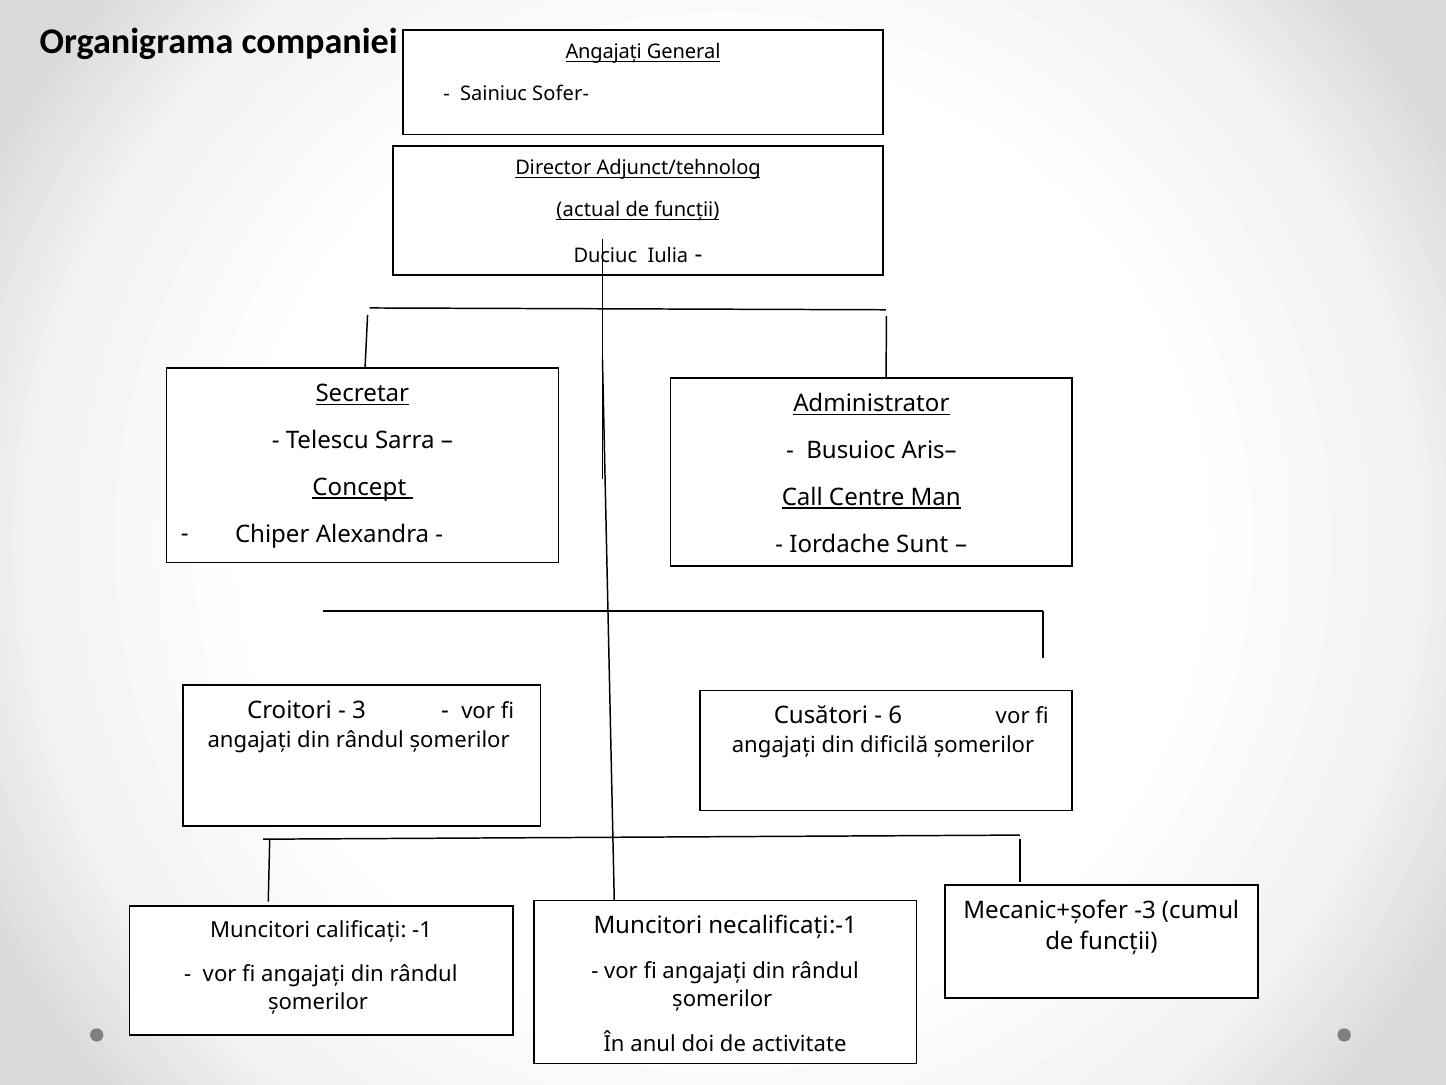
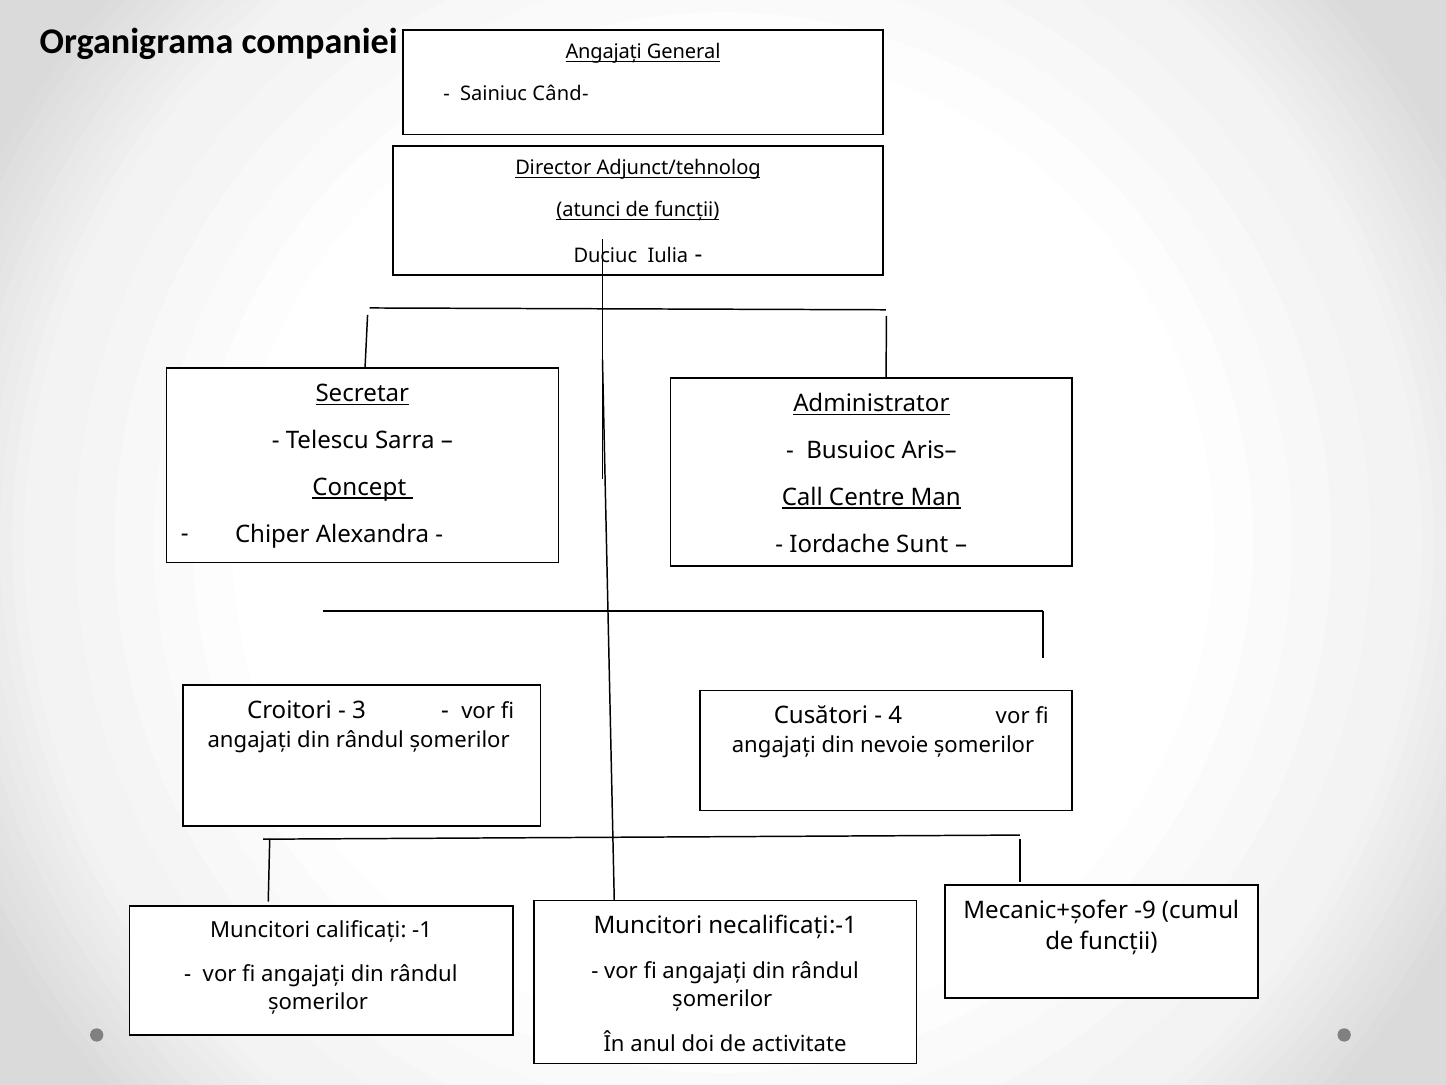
Sofer-: Sofer- -> Când-
actual: actual -> atunci
6: 6 -> 4
dificilă: dificilă -> nevoie
-3: -3 -> -9
